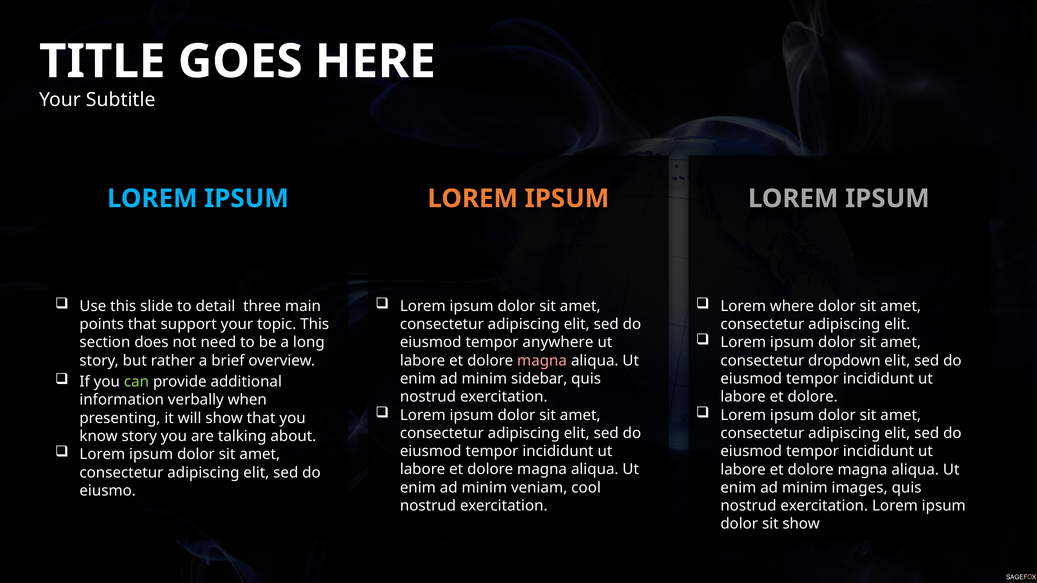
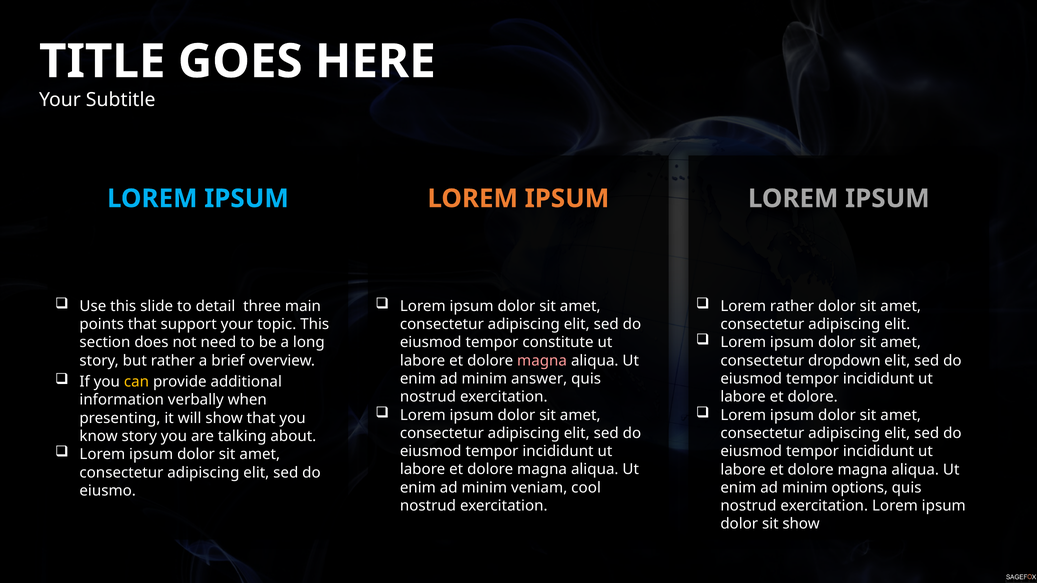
Lorem where: where -> rather
anywhere: anywhere -> constitute
can colour: light green -> yellow
sidebar: sidebar -> answer
images: images -> options
